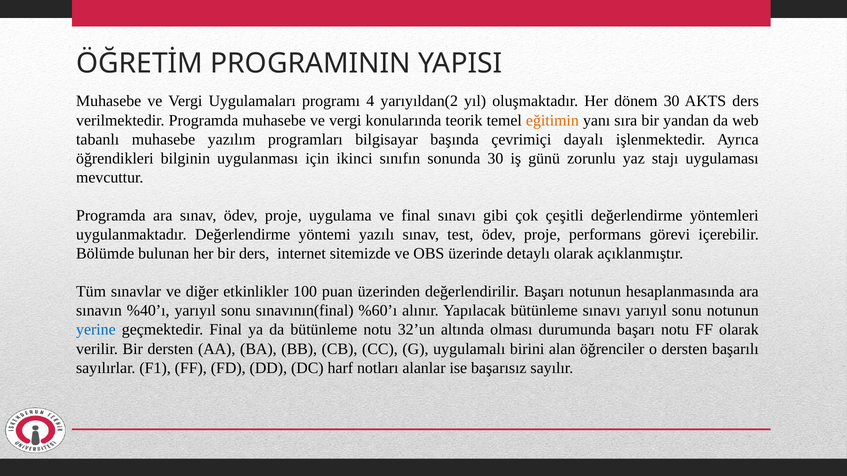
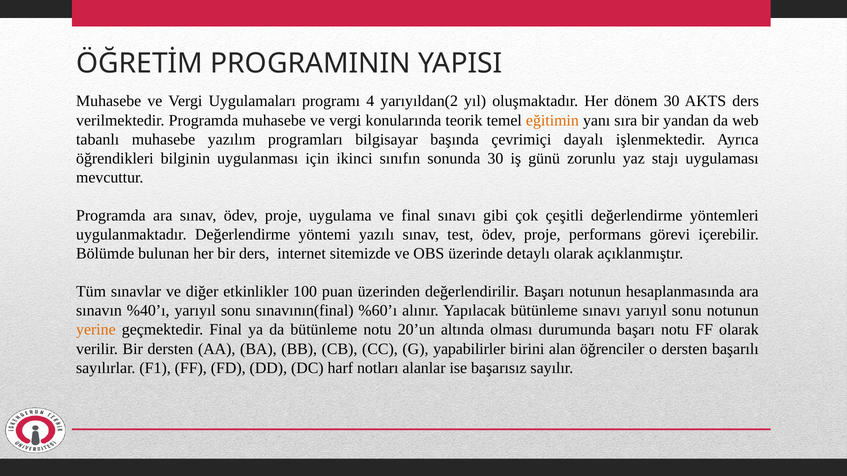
yerine colour: blue -> orange
32’un: 32’un -> 20’un
uygulamalı: uygulamalı -> yapabilirler
